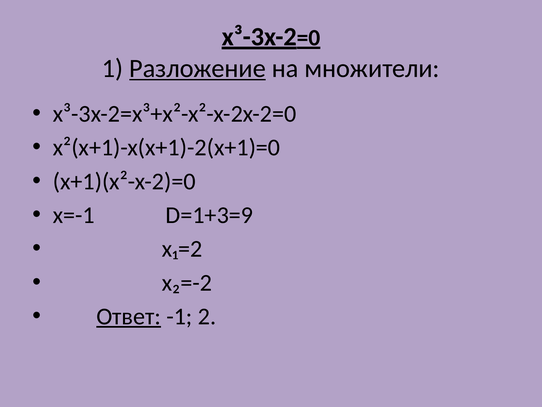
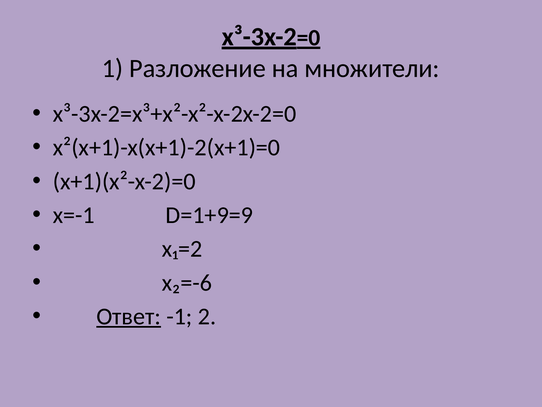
Разложение underline: present -> none
D=1+3=9: D=1+3=9 -> D=1+9=9
x₂=-2: x₂=-2 -> x₂=-6
